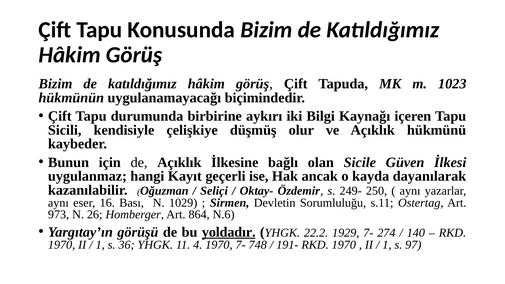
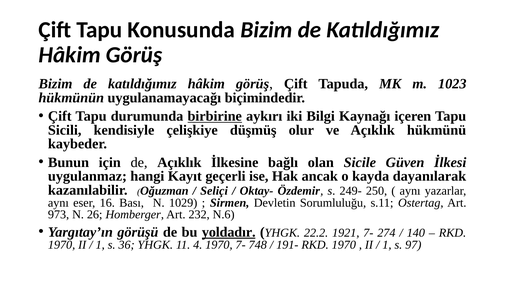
birbirine underline: none -> present
864: 864 -> 232
1929: 1929 -> 1921
